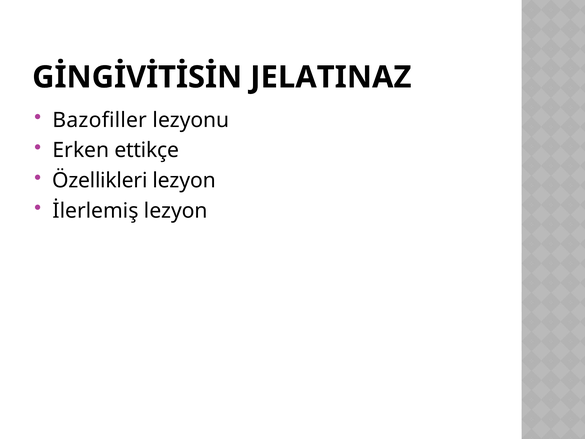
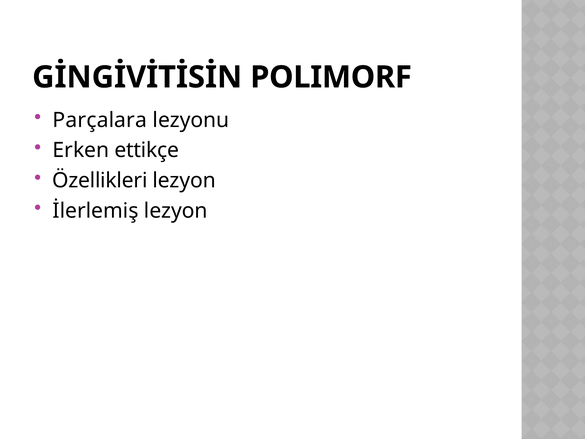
JELATINAZ: JELATINAZ -> POLIMORF
Bazofiller: Bazofiller -> Parçalara
